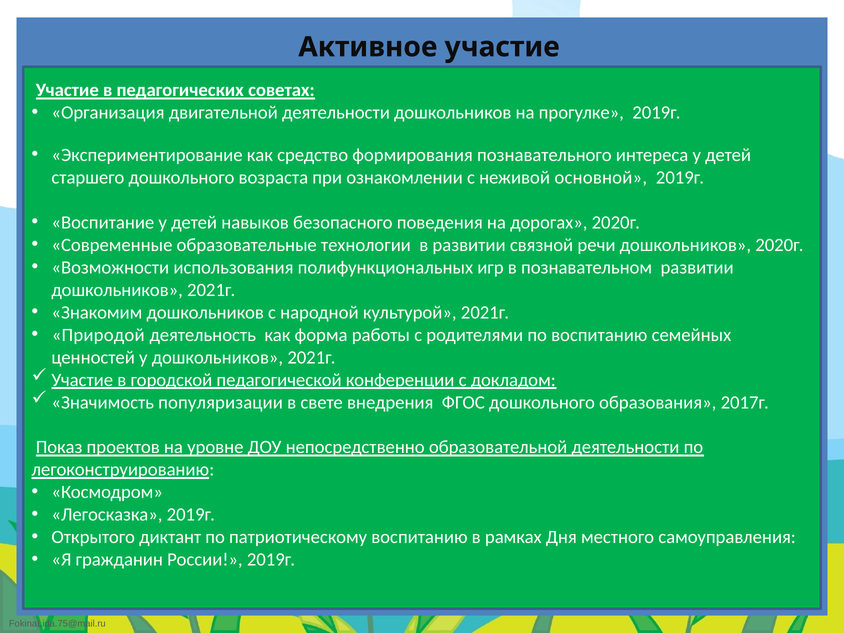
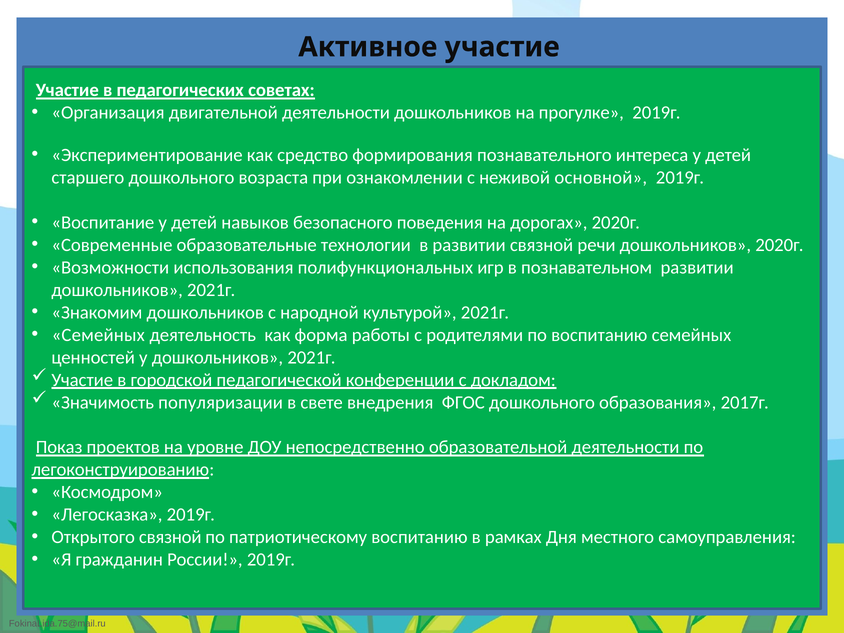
Природой at (98, 335): Природой -> Семейных
Открытого диктант: диктант -> связной
